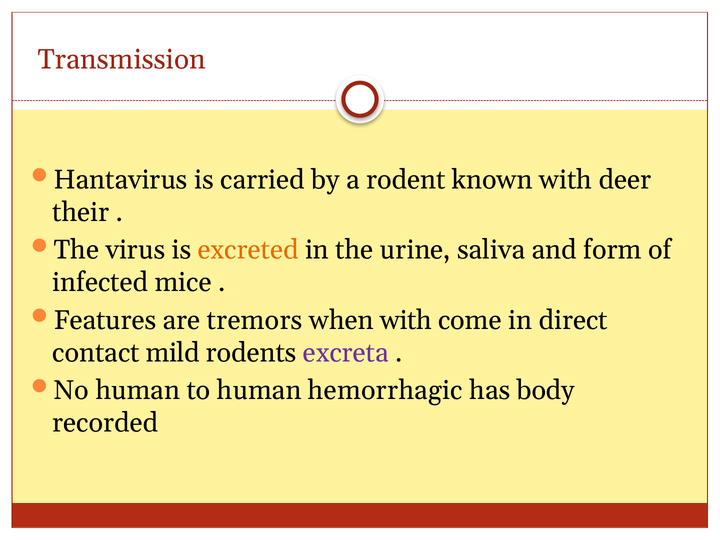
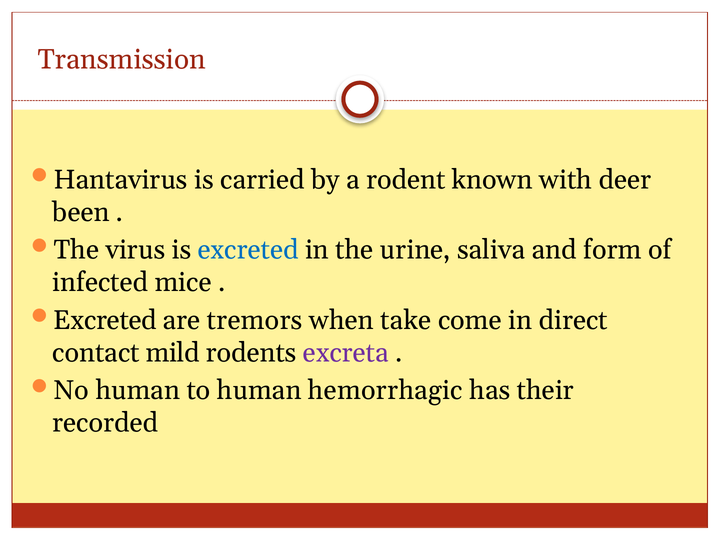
their: their -> been
excreted at (248, 250) colour: orange -> blue
Features at (105, 320): Features -> Excreted
when with: with -> take
body: body -> their
